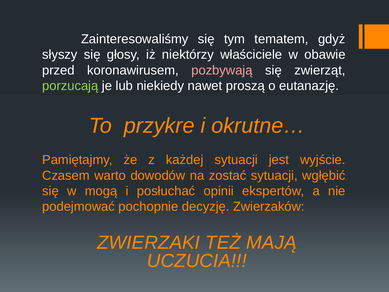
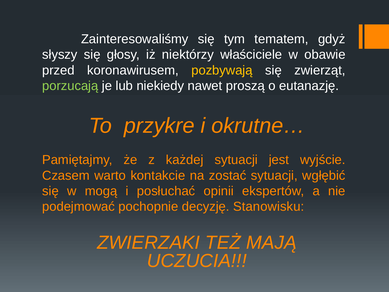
pozbywają colour: pink -> yellow
dowodów: dowodów -> kontakcie
Zwierzaków: Zwierzaków -> Stanowisku
